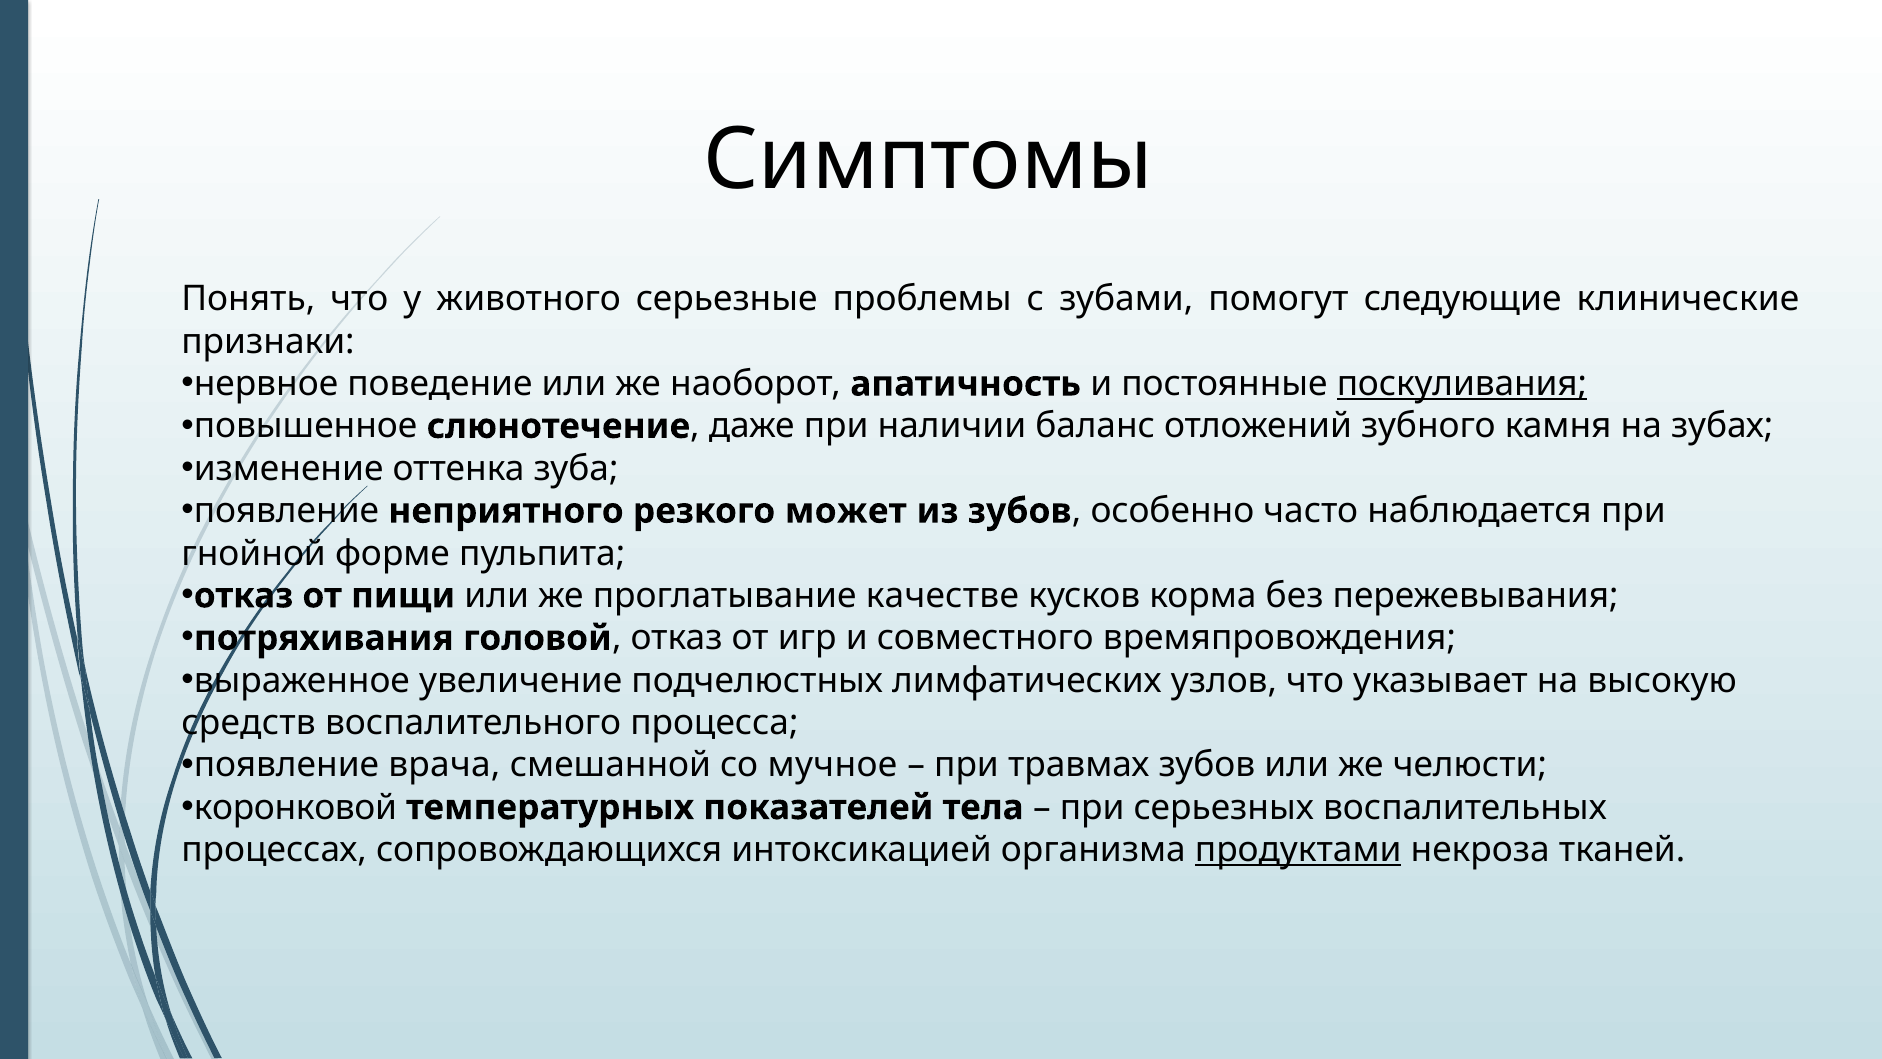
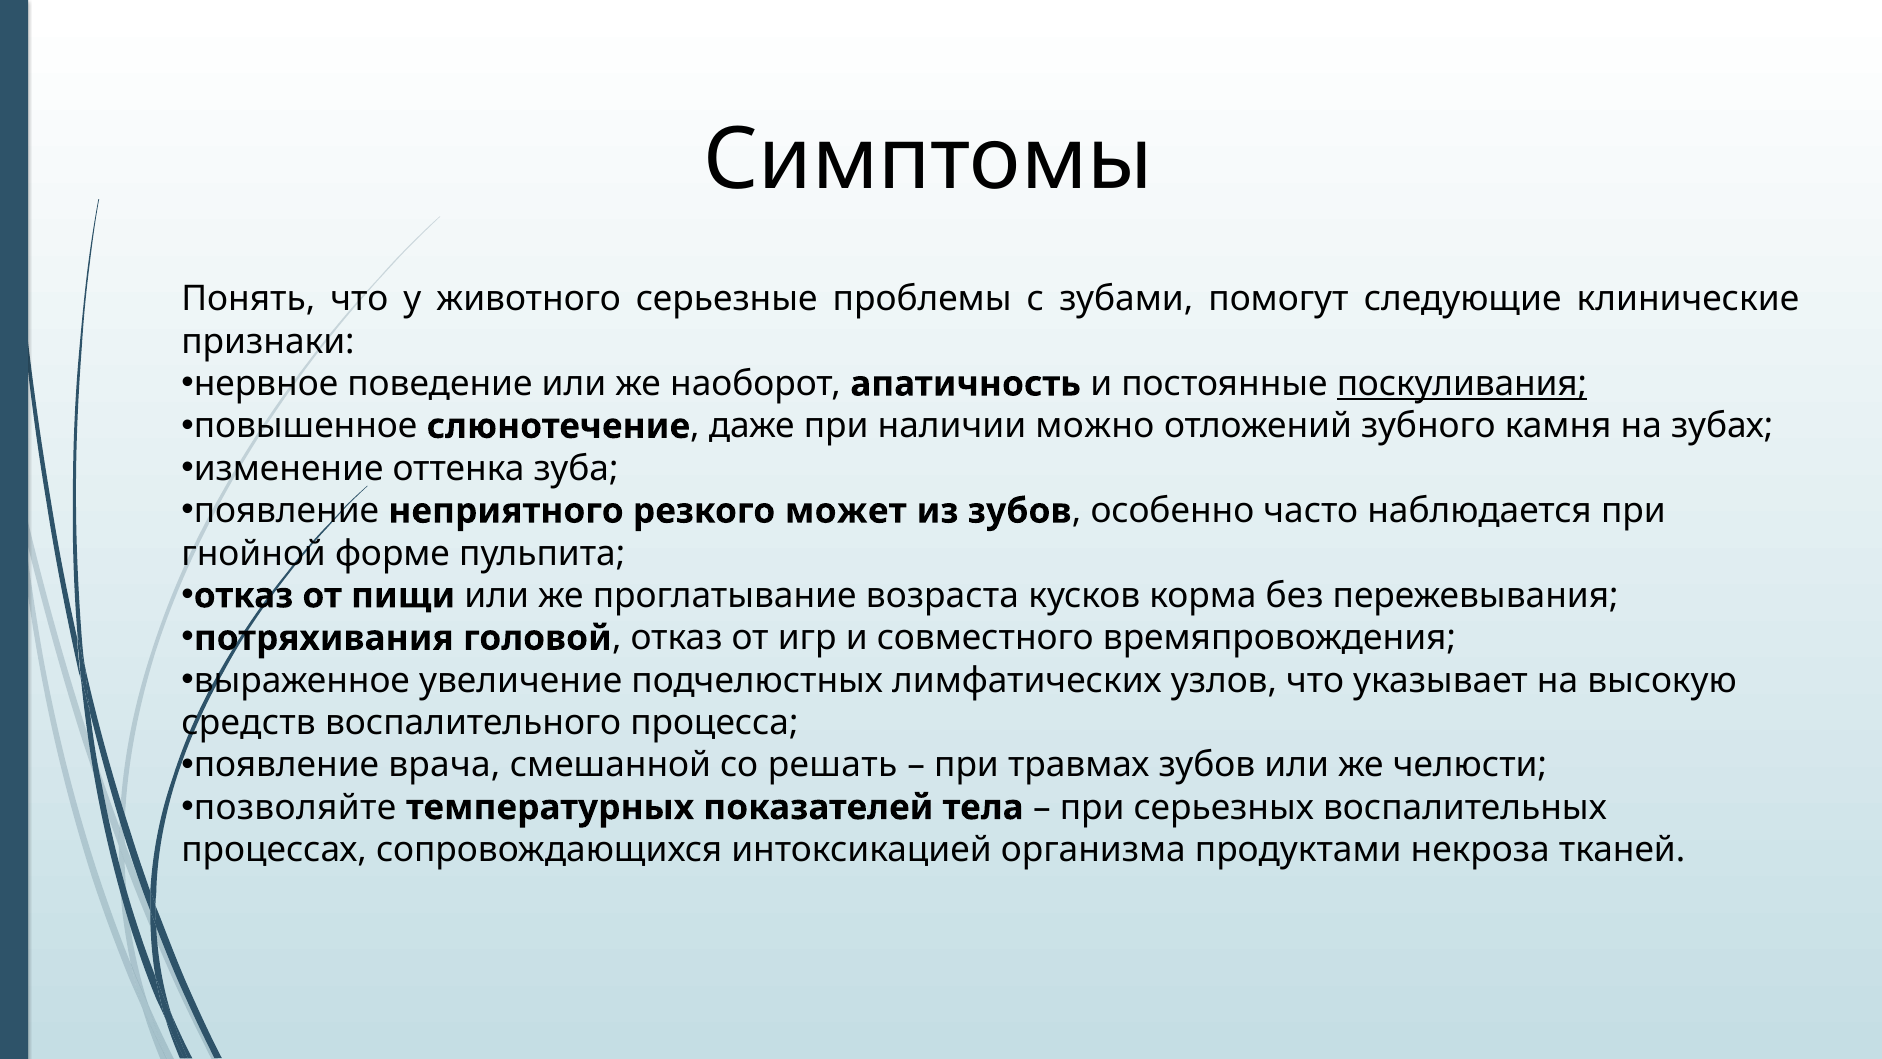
баланс: баланс -> можно
качестве: качестве -> возраста
мучное: мучное -> решать
коронковой: коронковой -> позволяйте
продуктами underline: present -> none
